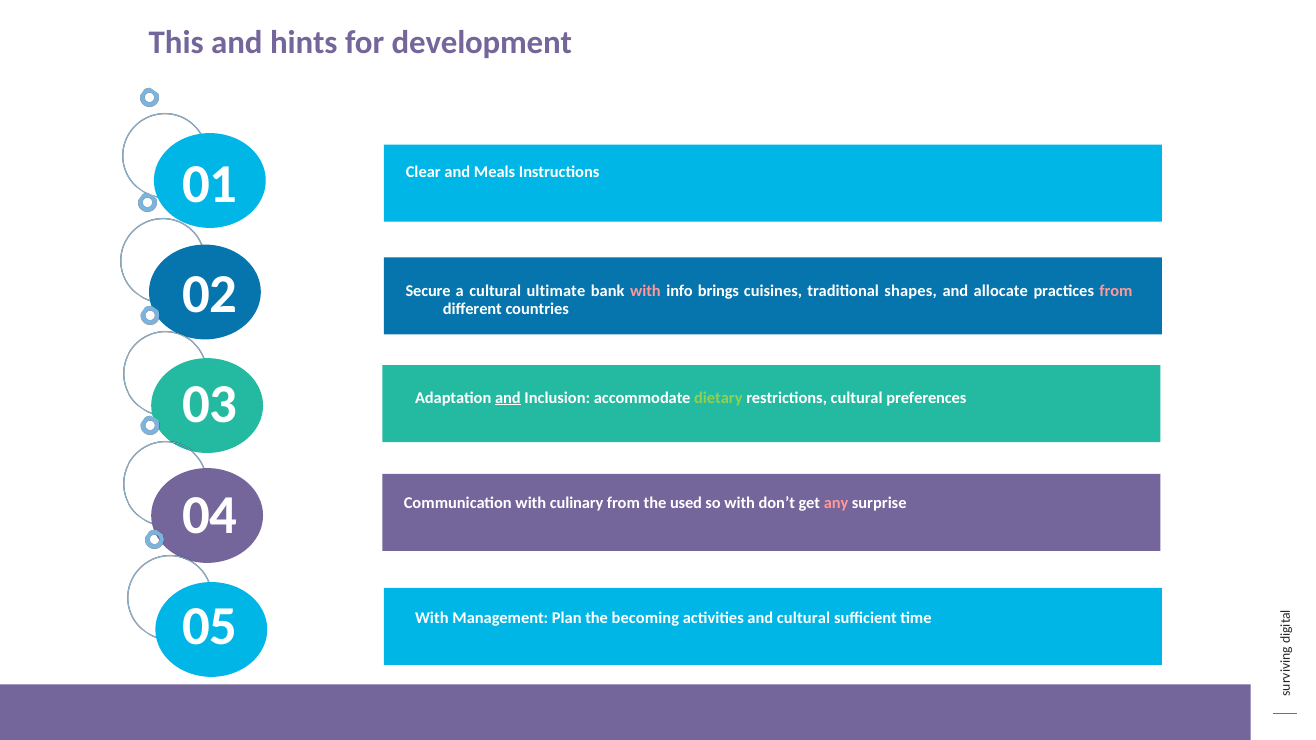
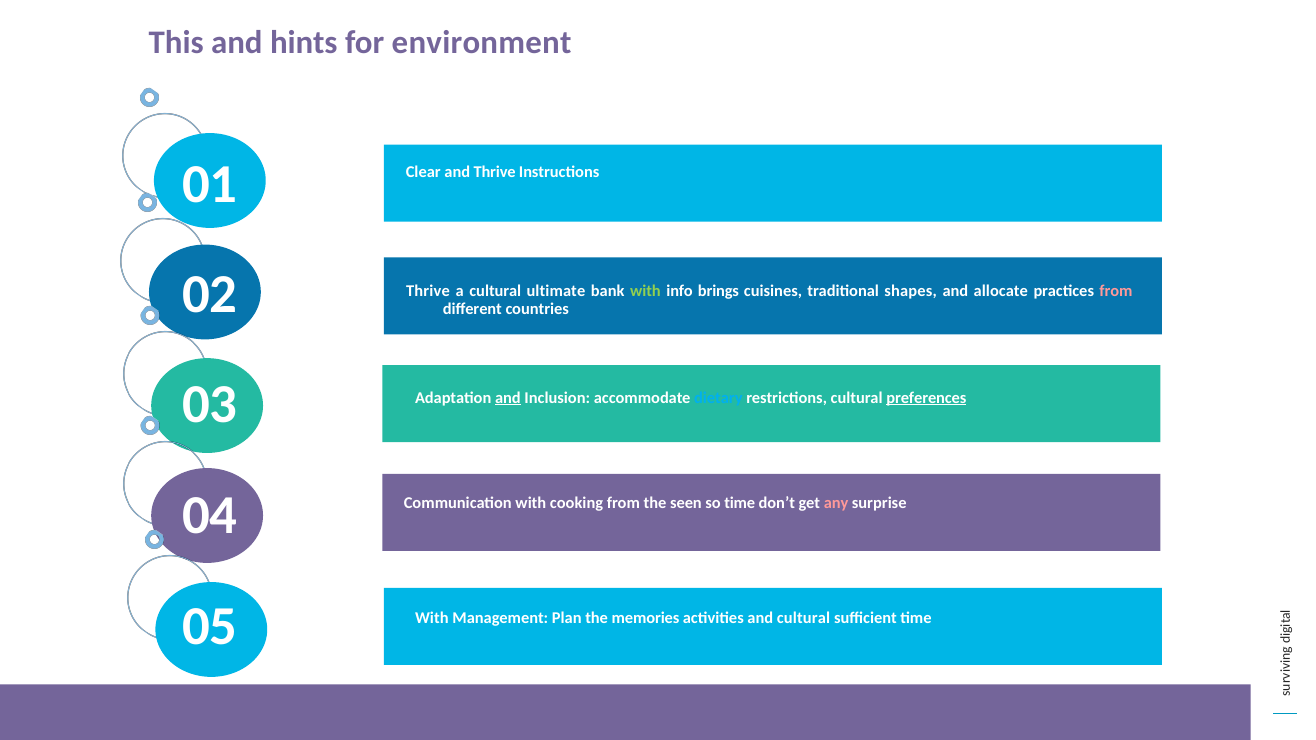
development: development -> environment
and Meals: Meals -> Thrive
02 Secure: Secure -> Thrive
with at (645, 291) colour: pink -> light green
dietary colour: light green -> light blue
preferences underline: none -> present
culinary: culinary -> cooking
used: used -> seen
so with: with -> time
becoming: becoming -> memories
